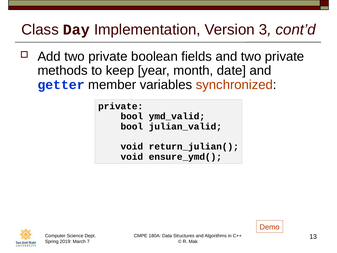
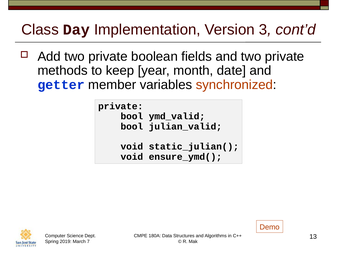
return_julian(: return_julian( -> static_julian(
